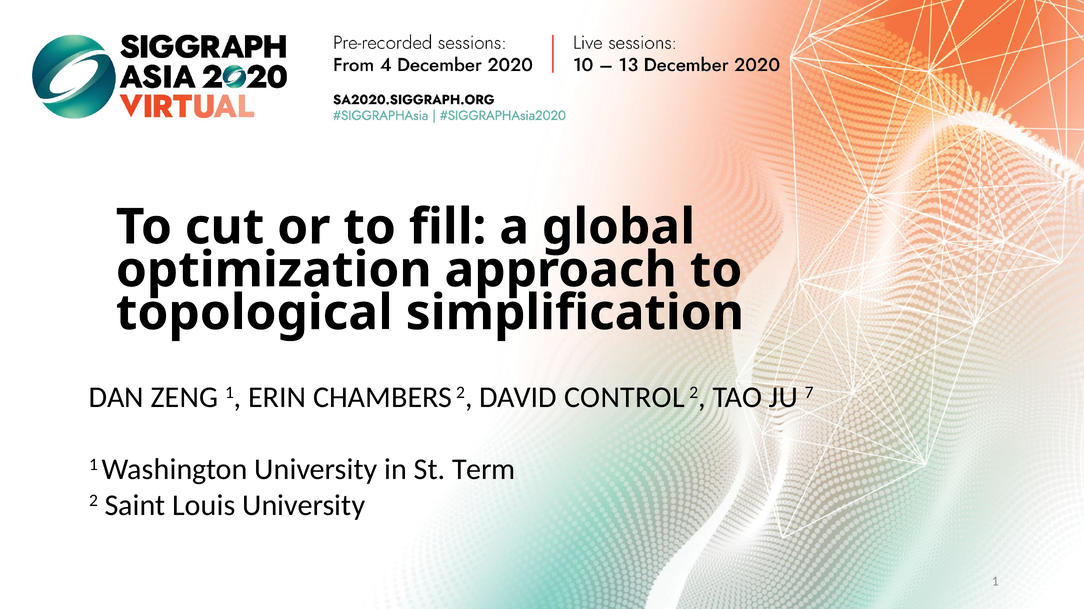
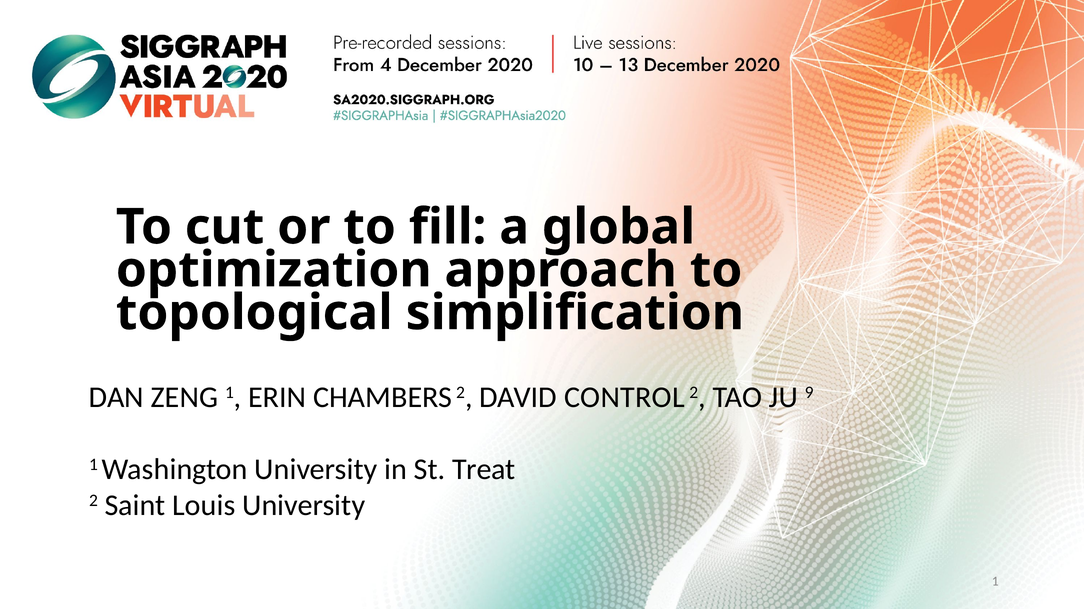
7: 7 -> 9
Term: Term -> Treat
